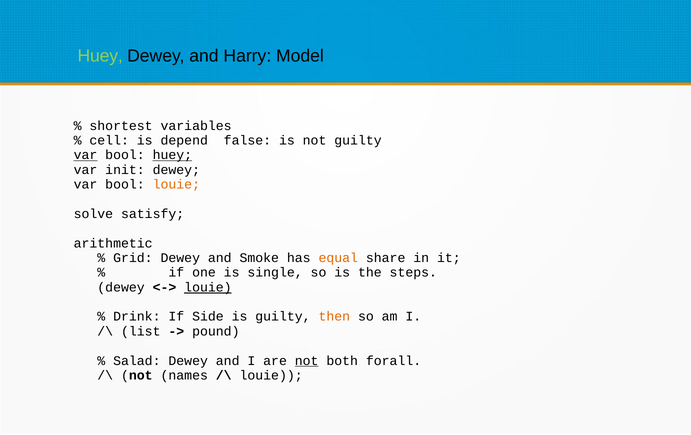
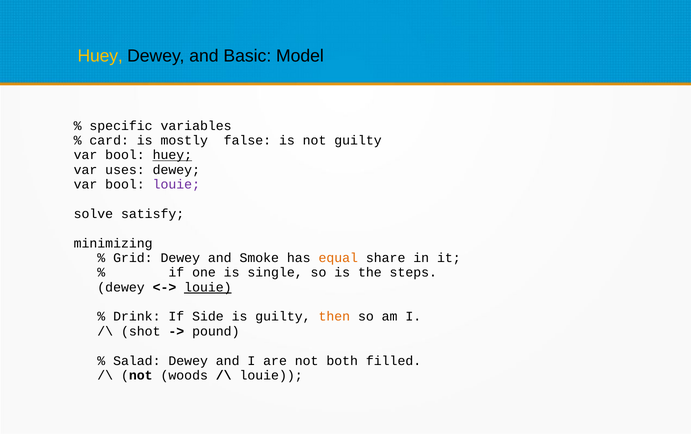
Huey at (100, 56) colour: light green -> yellow
Harry: Harry -> Basic
shortest: shortest -> specific
cell: cell -> card
depend: depend -> mostly
var at (85, 155) underline: present -> none
init: init -> uses
louie at (176, 185) colour: orange -> purple
arithmetic: arithmetic -> minimizing
list: list -> shot
not at (307, 361) underline: present -> none
forall: forall -> filled
names: names -> woods
